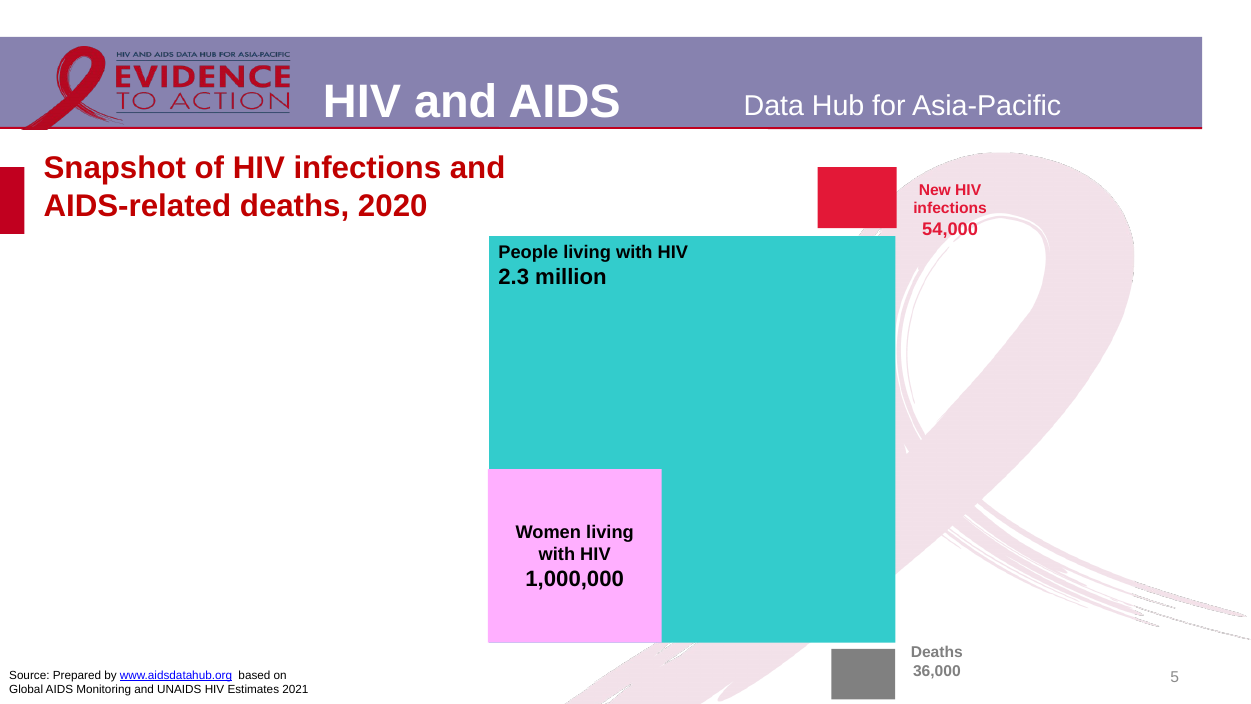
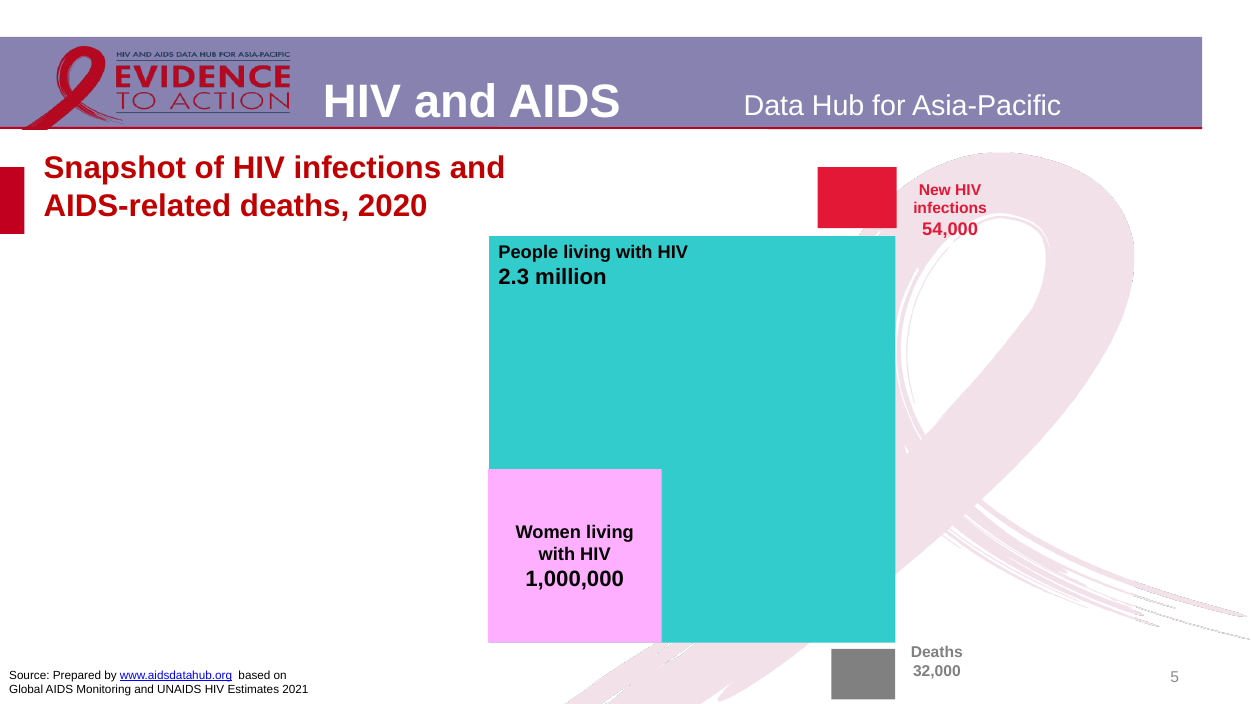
36,000: 36,000 -> 32,000
